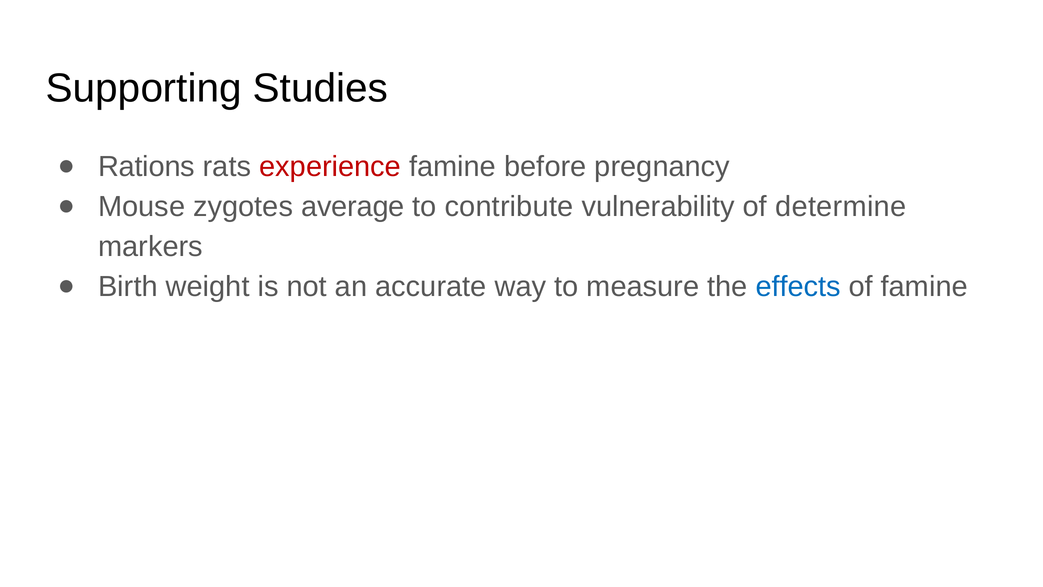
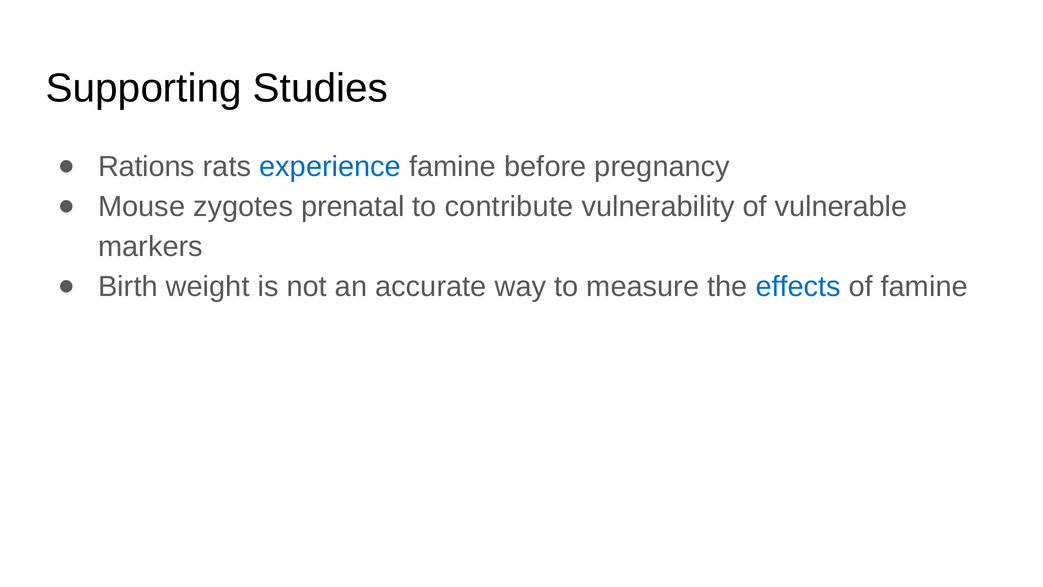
experience colour: red -> blue
average: average -> prenatal
determine: determine -> vulnerable
